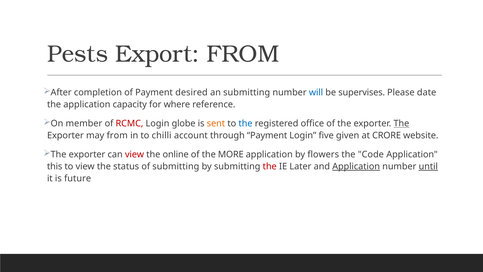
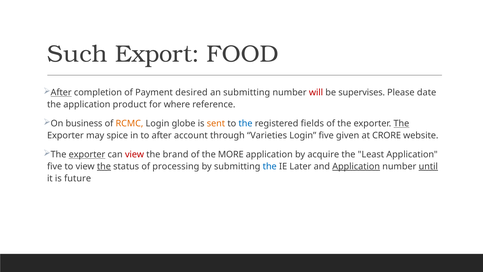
Pests: Pests -> Such
Export FROM: FROM -> FOOD
After at (61, 92) underline: none -> present
will colour: blue -> red
capacity: capacity -> product
member: member -> business
RCMC colour: red -> orange
office: office -> fields
may from: from -> spice
to chilli: chilli -> after
through Payment: Payment -> Varieties
exporter at (87, 154) underline: none -> present
online: online -> brand
flowers: flowers -> acquire
Code: Code -> Least
this at (55, 166): this -> five
the at (104, 166) underline: none -> present
of submitting: submitting -> processing
the at (270, 166) colour: red -> blue
